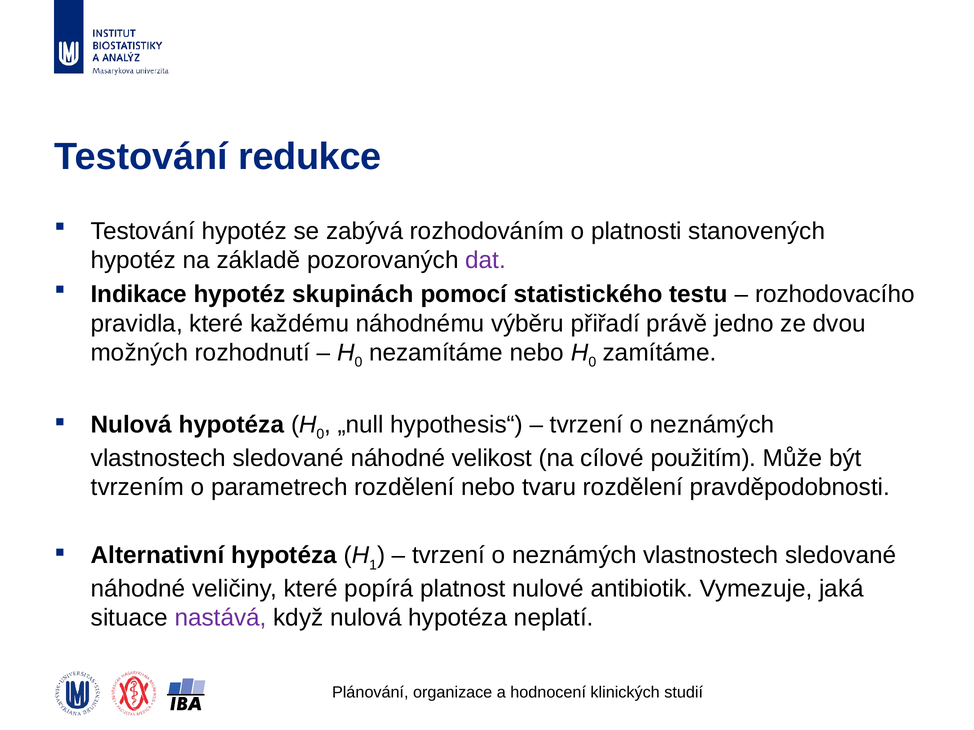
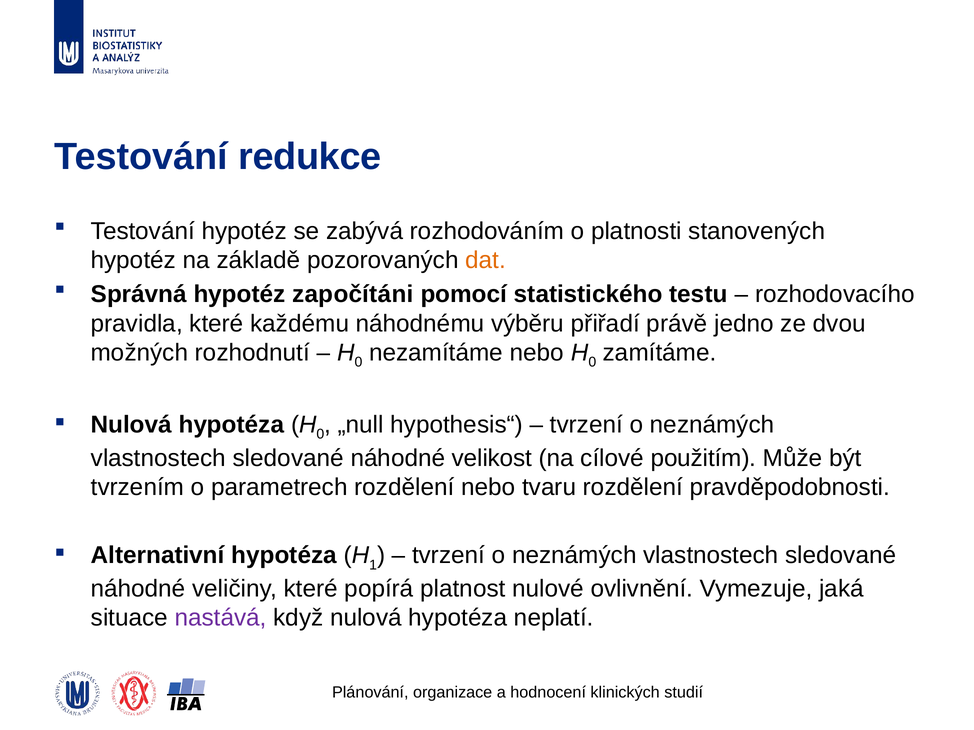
dat colour: purple -> orange
Indikace: Indikace -> Správná
skupinách: skupinách -> započítáni
antibiotik: antibiotik -> ovlivnění
